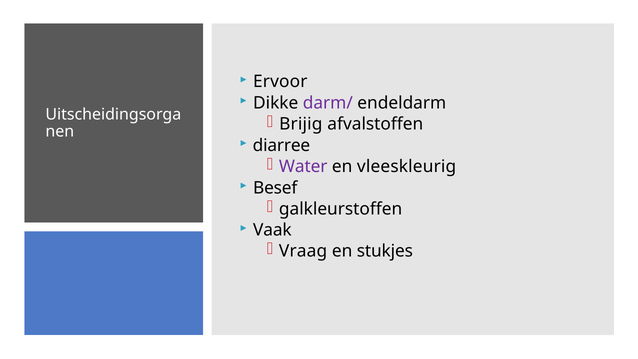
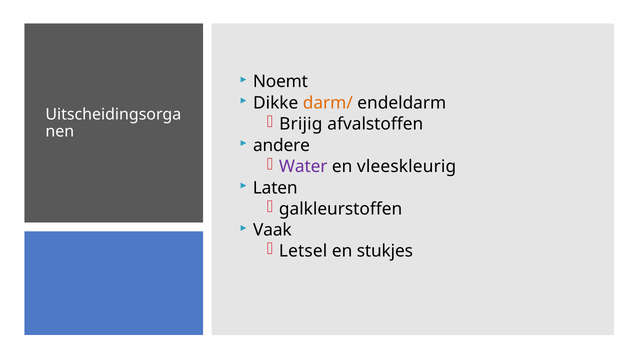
Ervoor: Ervoor -> Noemt
darm/ colour: purple -> orange
diarree: diarree -> andere
Besef: Besef -> Laten
Vraag: Vraag -> Letsel
